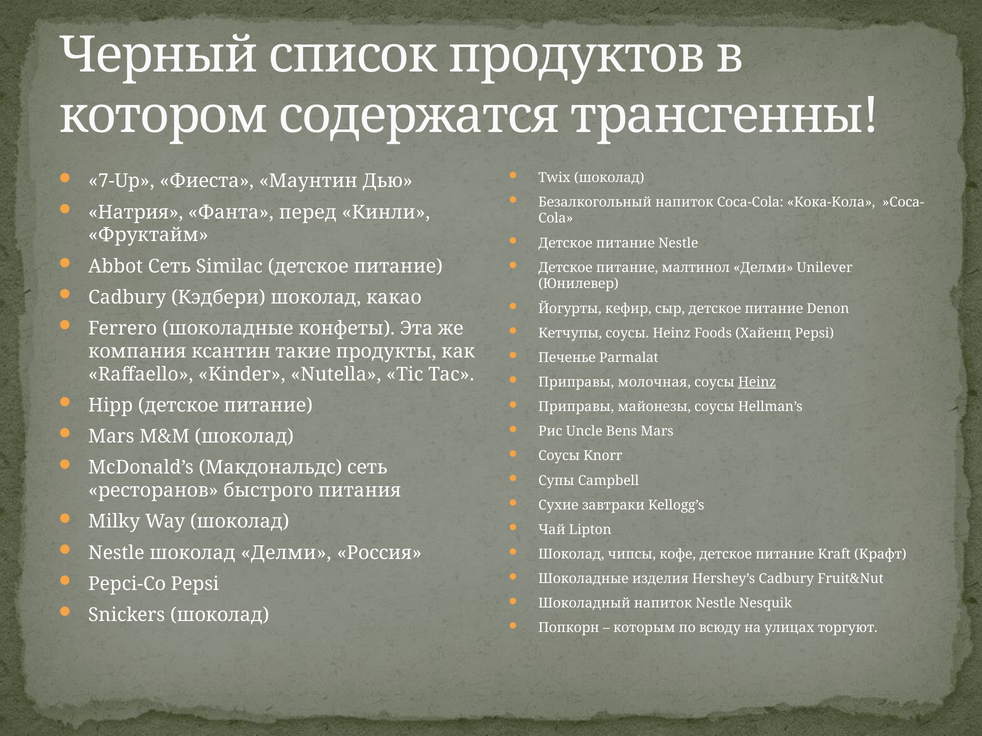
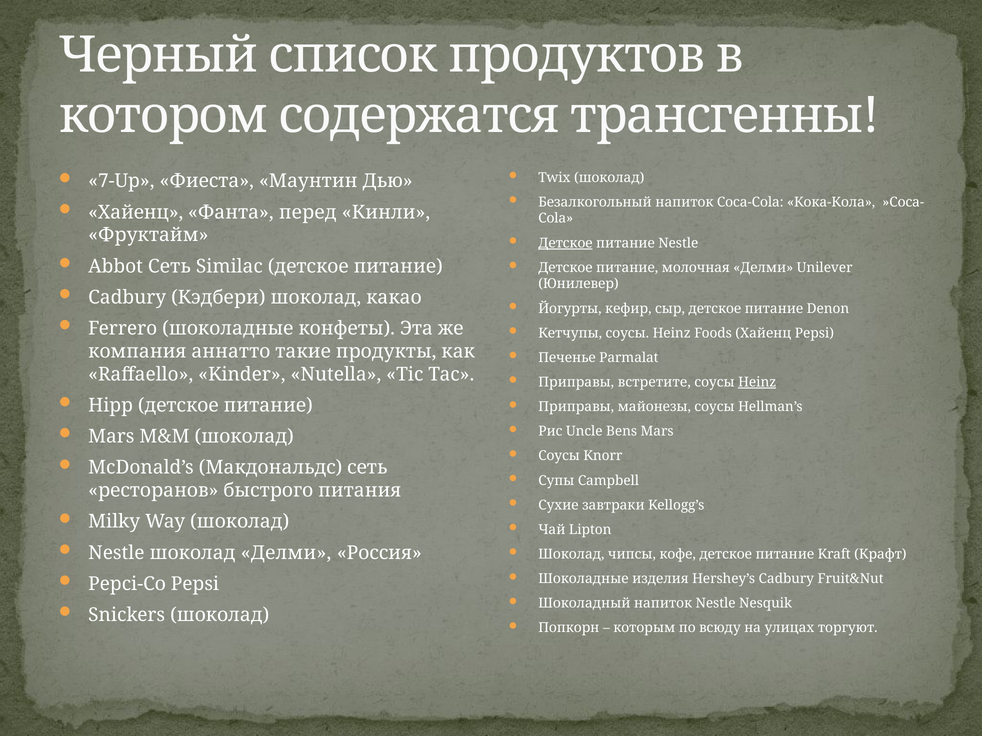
Натрия at (136, 212): Натрия -> Хайенц
Детское at (565, 243) underline: none -> present
малтинол: малтинол -> молочная
ксантин: ксантин -> аннатто
молочная: молочная -> встретите
